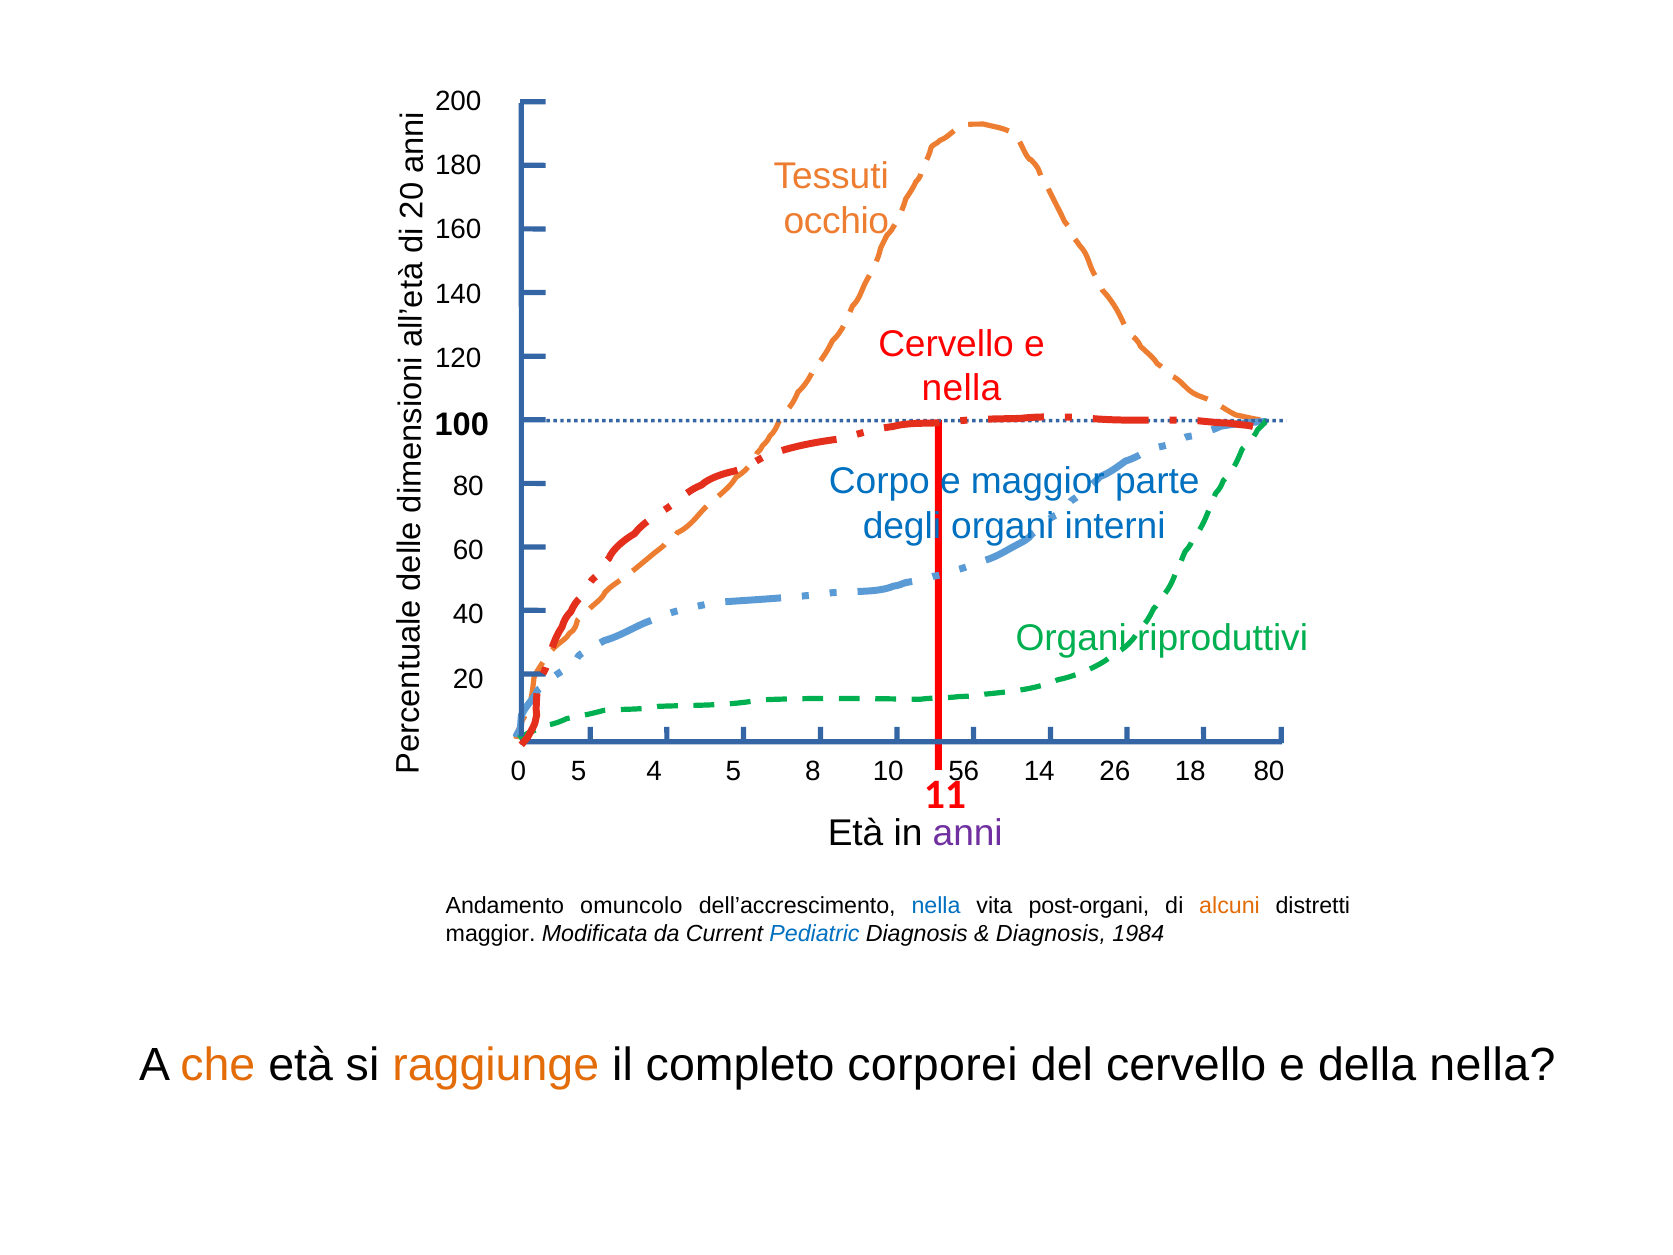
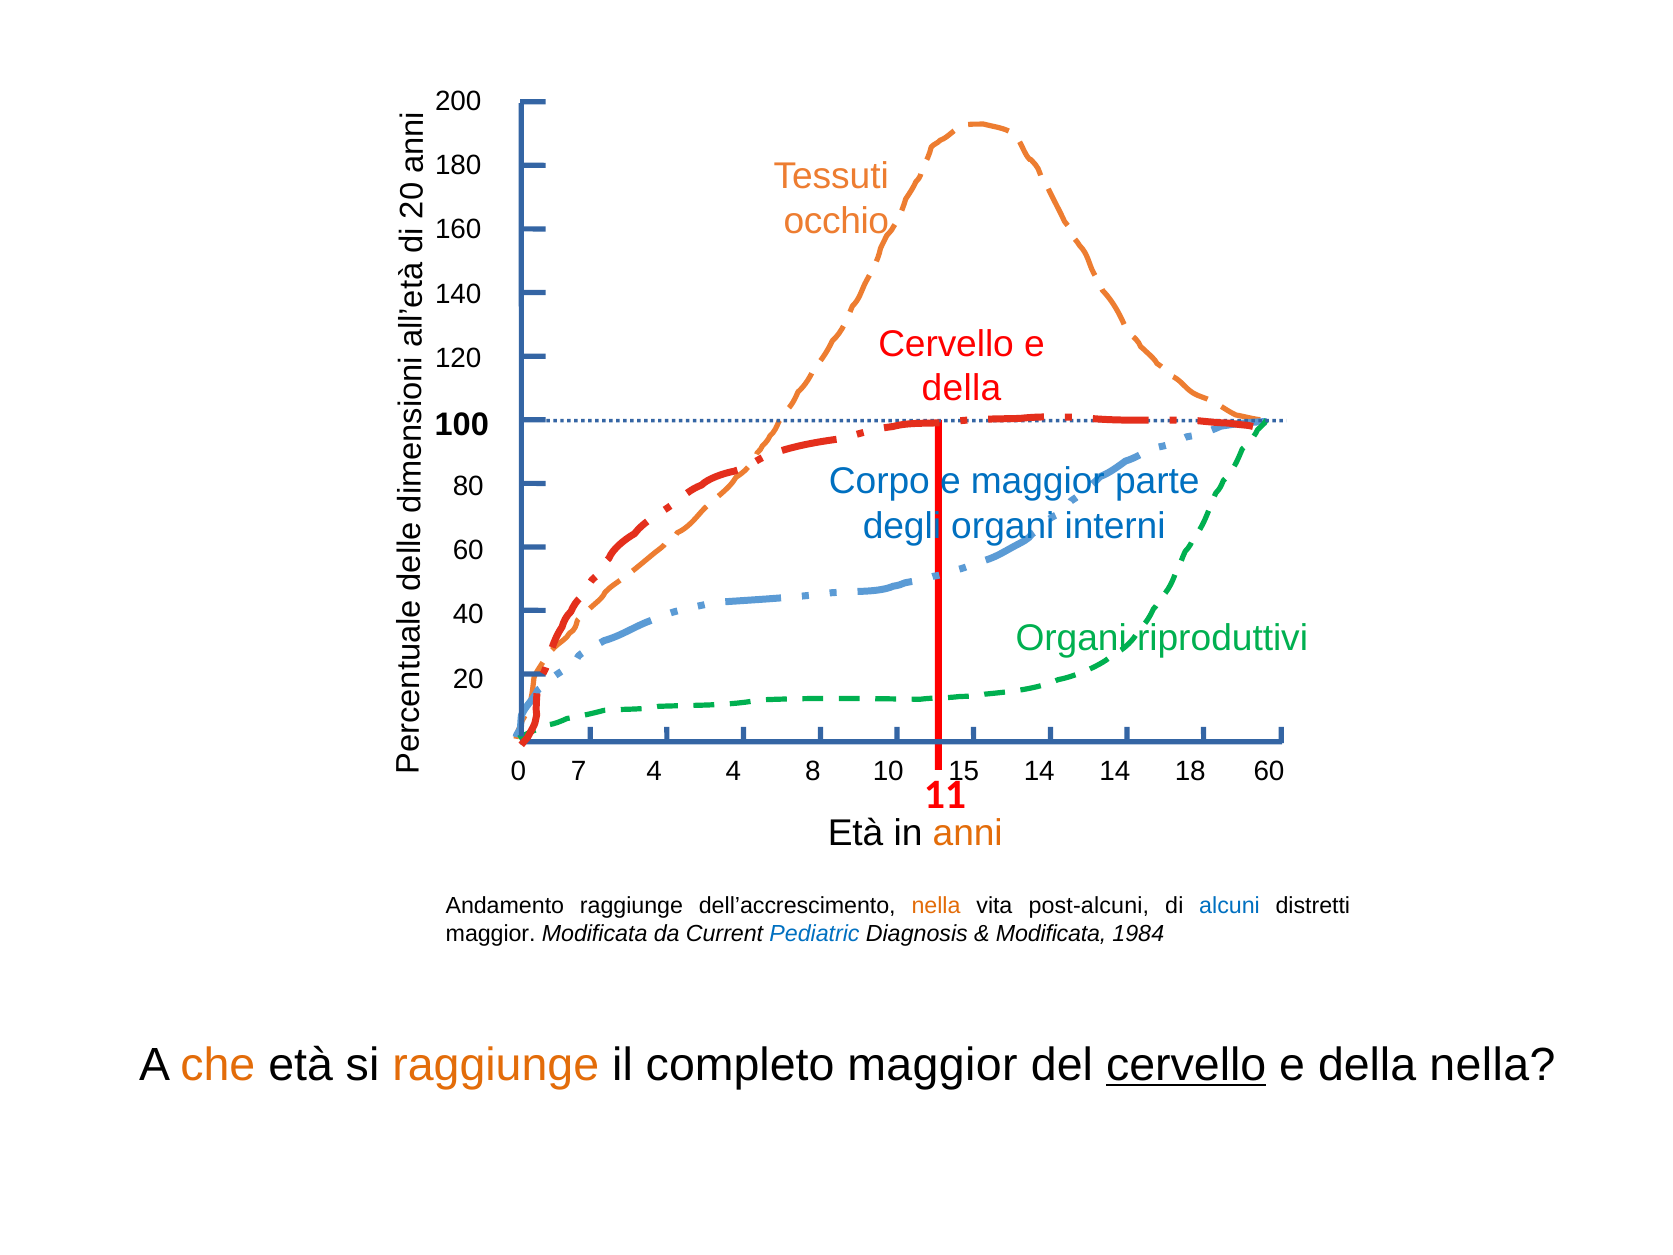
nella at (961, 389): nella -> della
0 5: 5 -> 7
4 5: 5 -> 4
56: 56 -> 15
14 26: 26 -> 14
18 80: 80 -> 60
anni colour: purple -> orange
Andamento omuncolo: omuncolo -> raggiunge
nella at (936, 906) colour: blue -> orange
post-organi: post-organi -> post-alcuni
alcuni colour: orange -> blue
Diagnosis at (1051, 934): Diagnosis -> Modificata
completo corporei: corporei -> maggior
cervello at (1186, 1065) underline: none -> present
